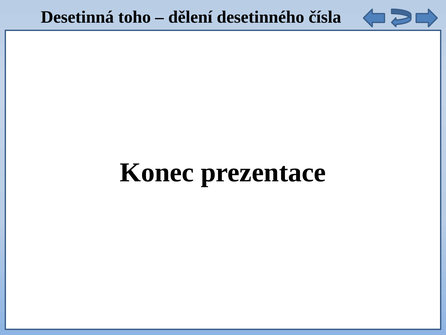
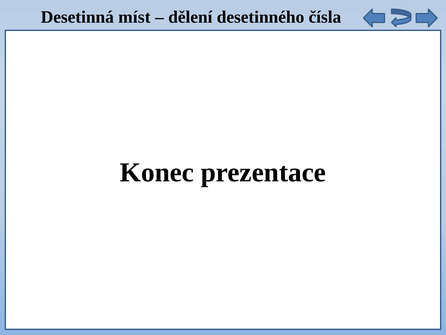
toho: toho -> míst
